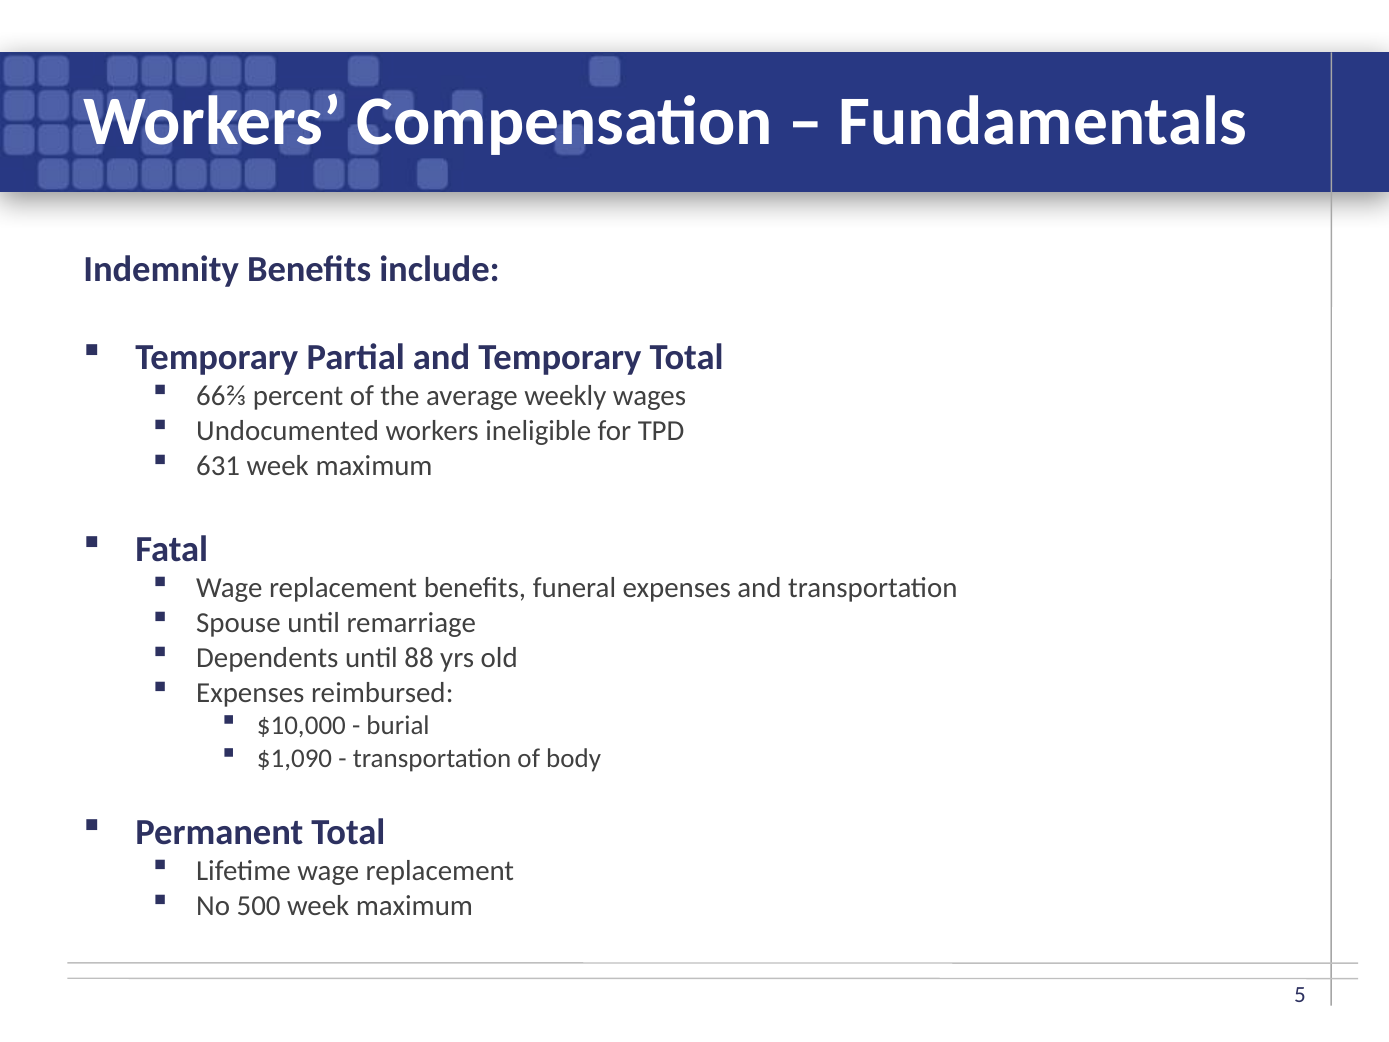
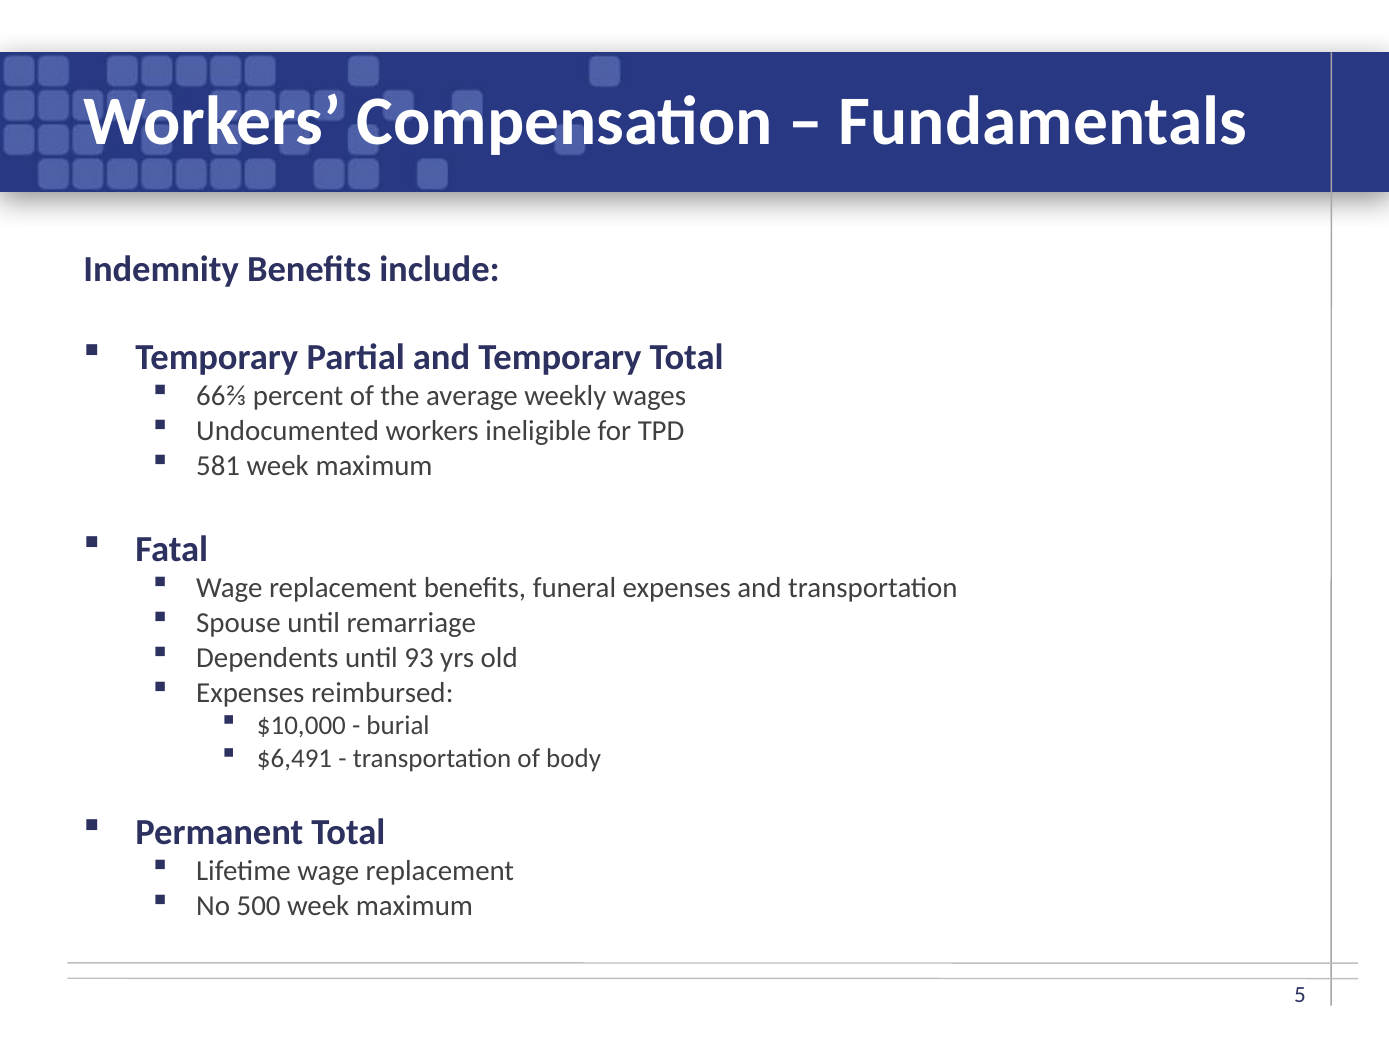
631: 631 -> 581
88: 88 -> 93
$1,090: $1,090 -> $6,491
